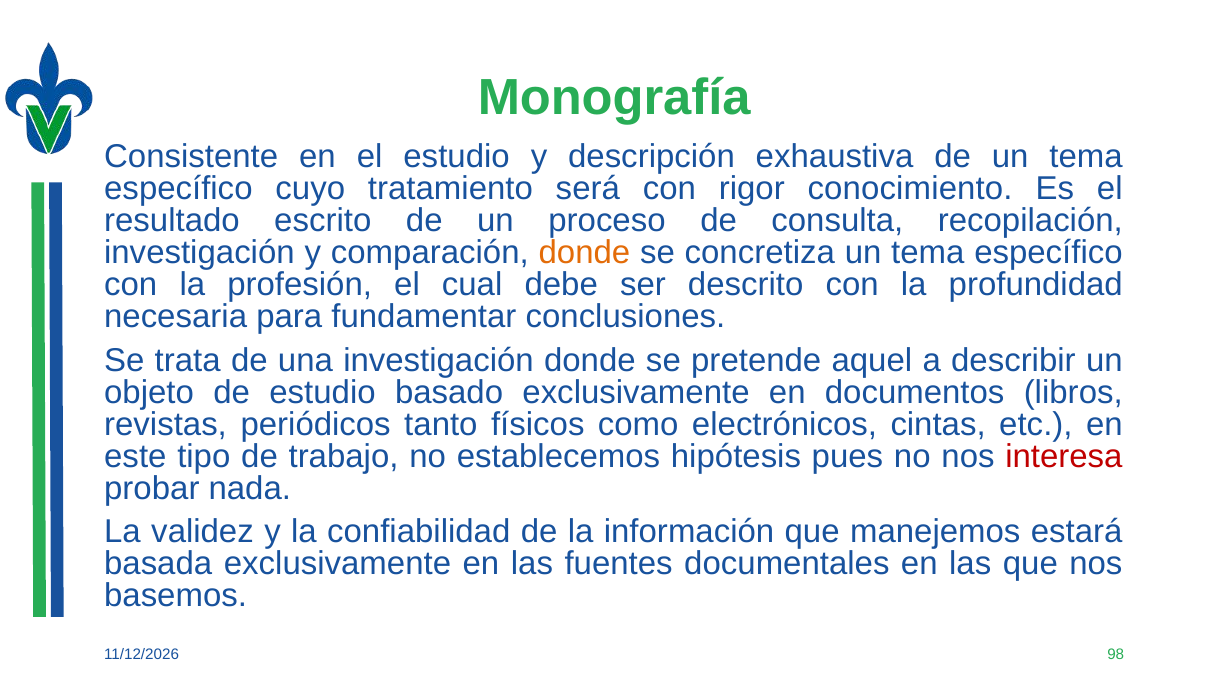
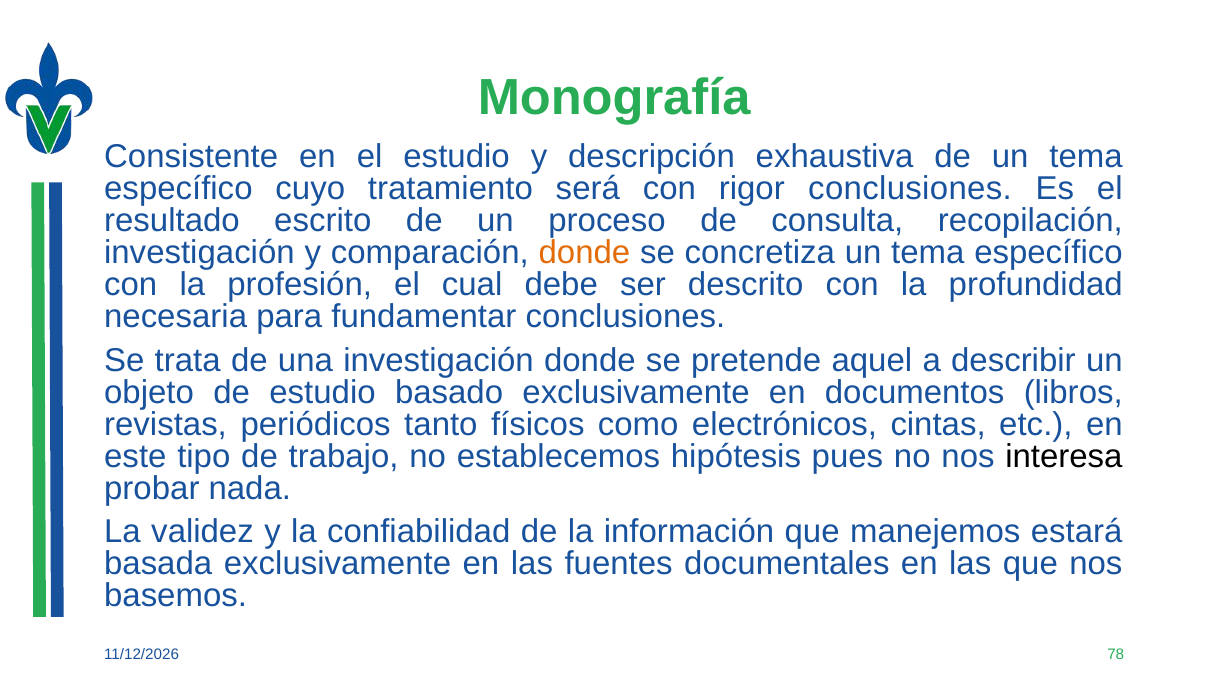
rigor conocimiento: conocimiento -> conclusiones
interesa colour: red -> black
98: 98 -> 78
